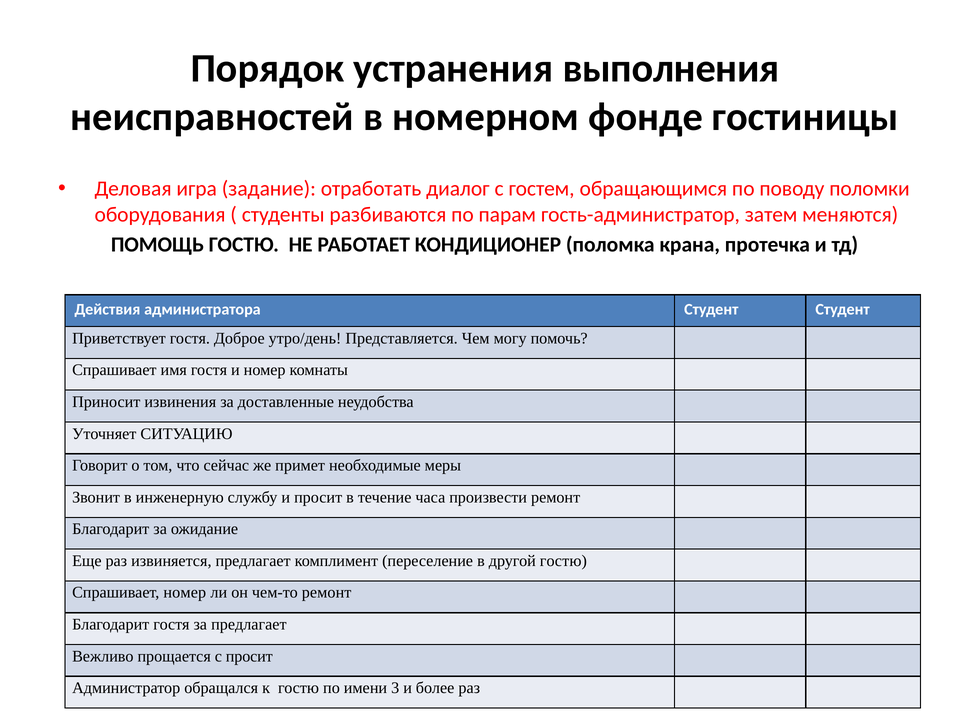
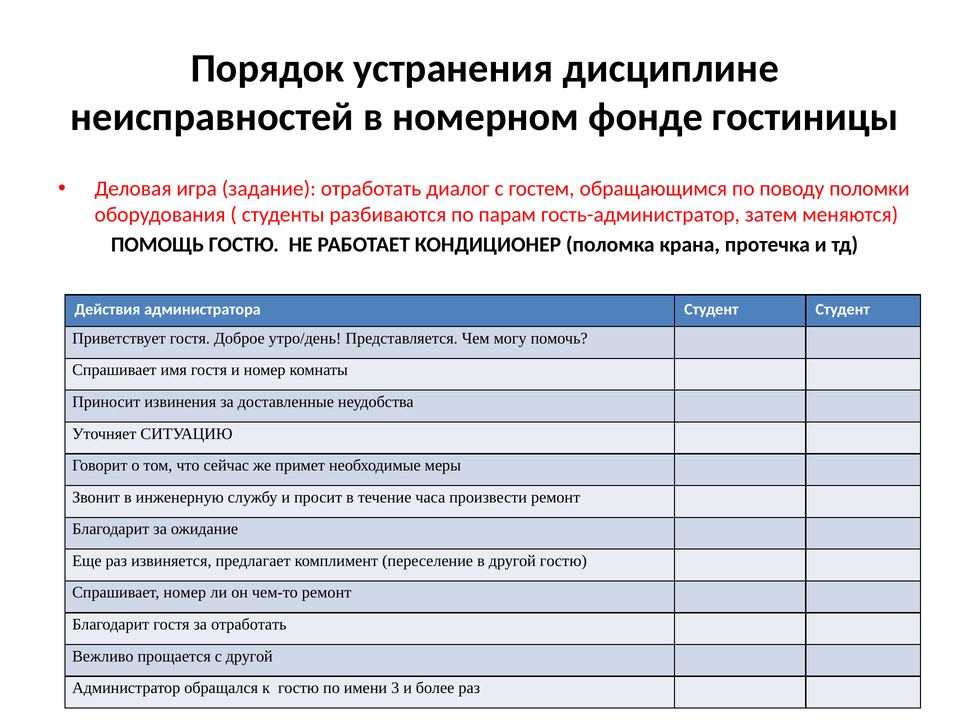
выполнения: выполнения -> дисциплине
за предлагает: предлагает -> отработать
с просит: просит -> другой
